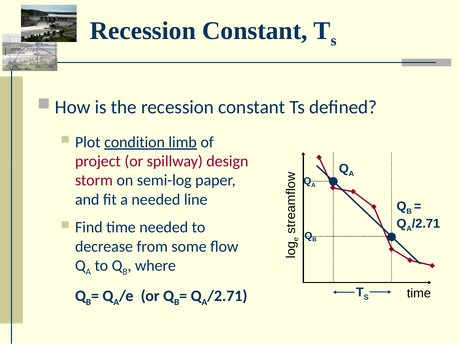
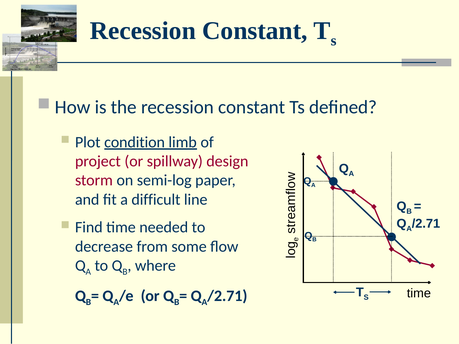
a needed: needed -> difficult
